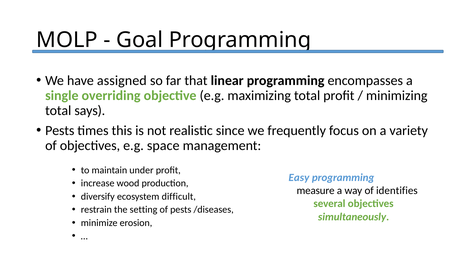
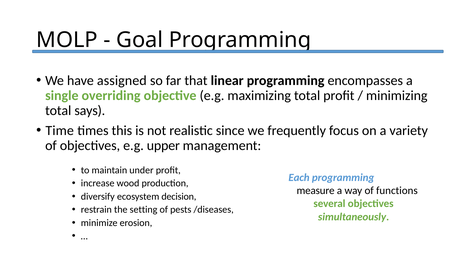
Pests at (60, 130): Pests -> Time
space: space -> upper
Easy: Easy -> Each
identifies: identifies -> functions
difficult: difficult -> decision
